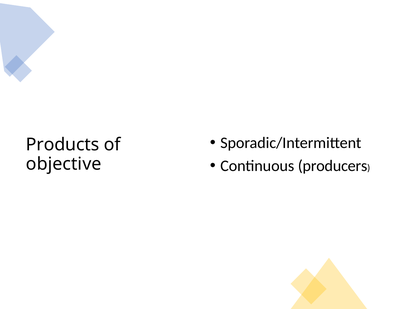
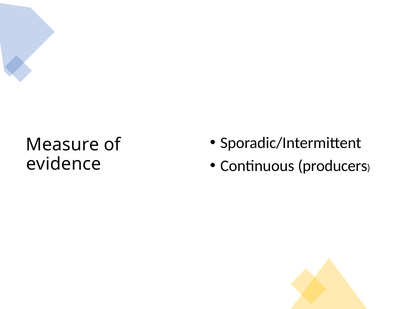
Products: Products -> Measure
objective: objective -> evidence
